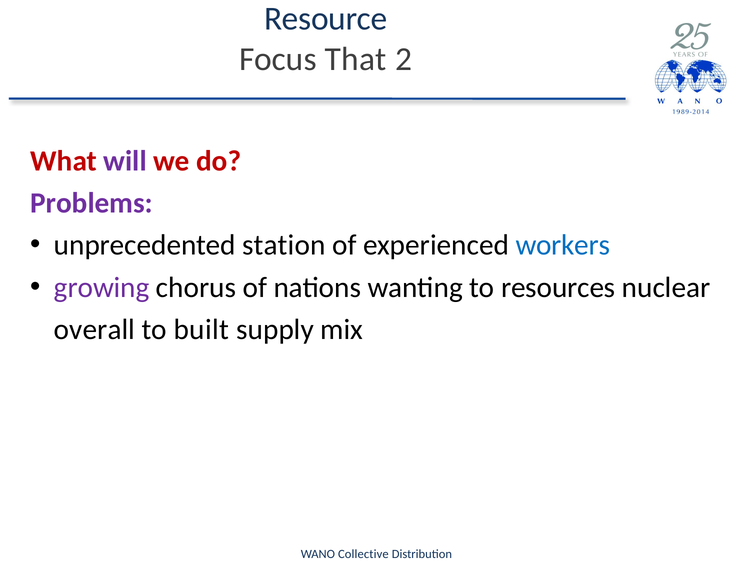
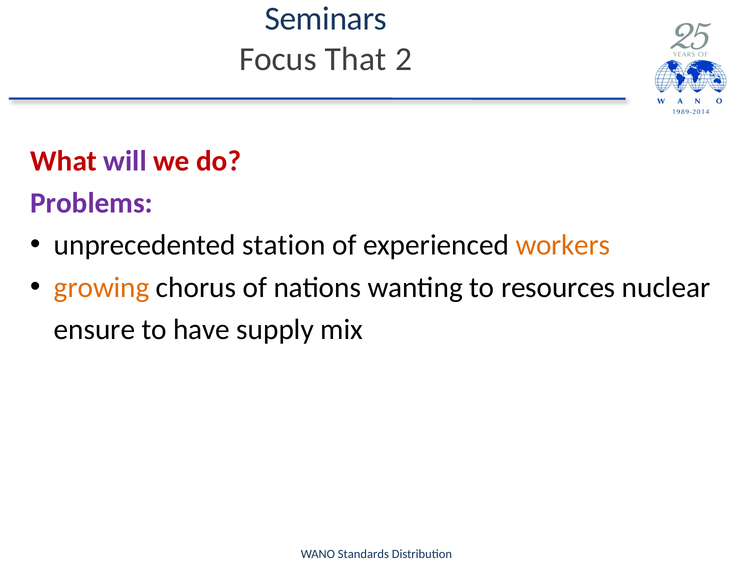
Resource: Resource -> Seminars
workers colour: blue -> orange
growing colour: purple -> orange
overall: overall -> ensure
built: built -> have
Collective: Collective -> Standards
